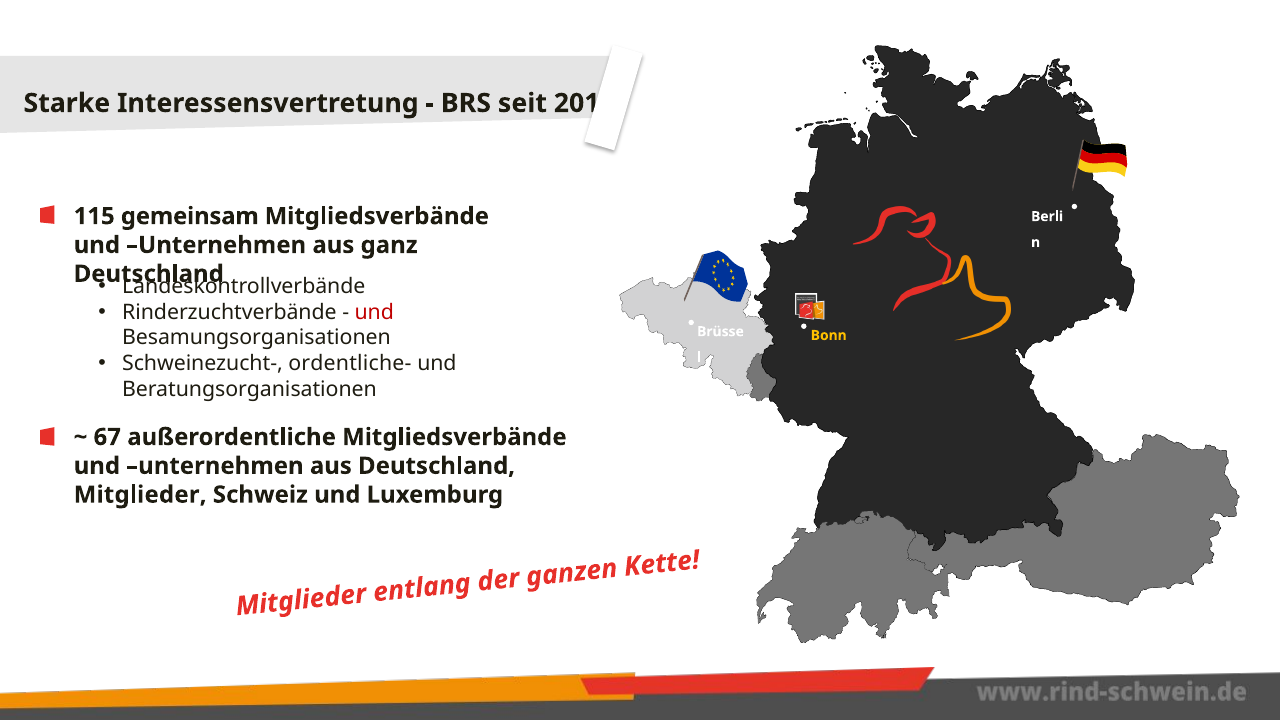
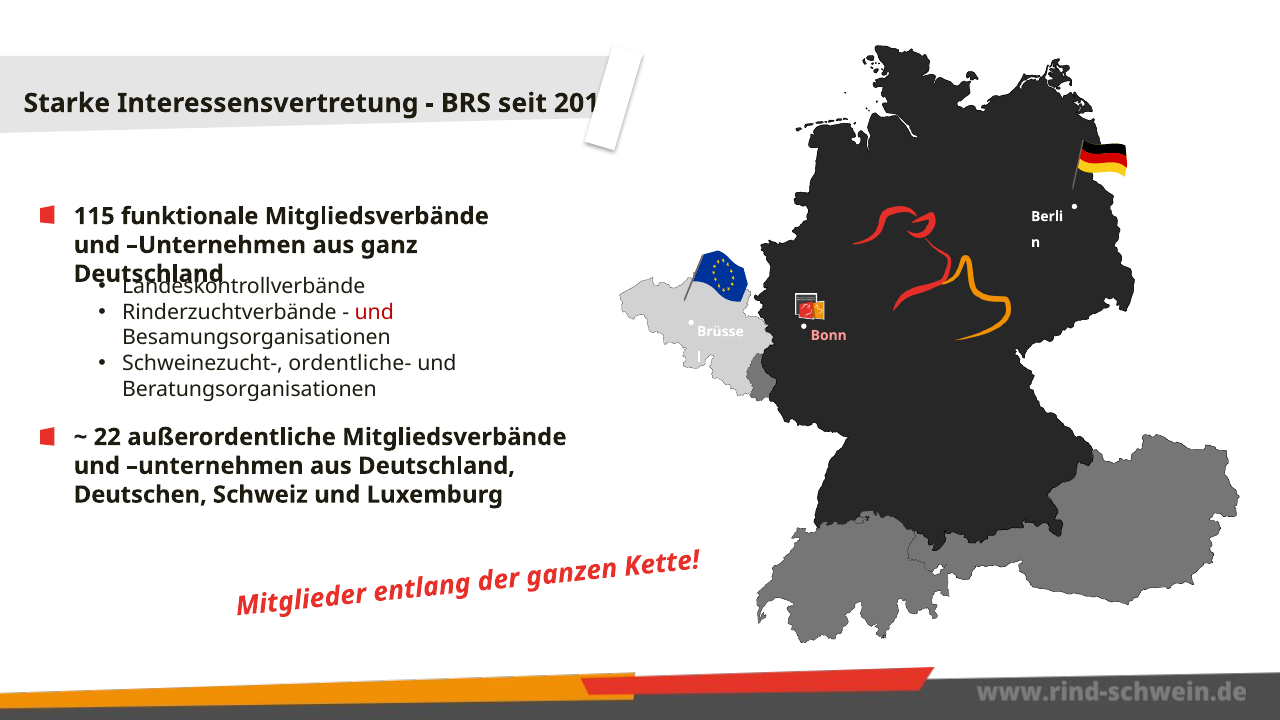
gemeinsam: gemeinsam -> funktionale
Bonn colour: yellow -> pink
67: 67 -> 22
Mitglieder at (140, 495): Mitglieder -> Deutschen
